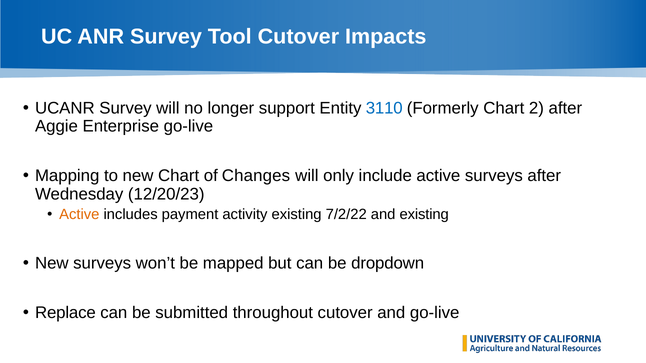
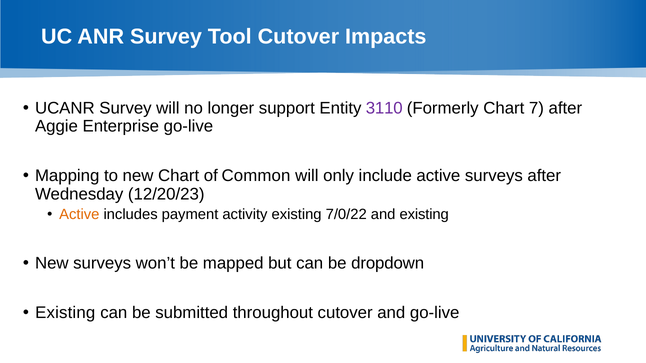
3110 colour: blue -> purple
2: 2 -> 7
Changes: Changes -> Common
7/2/22: 7/2/22 -> 7/0/22
Replace at (65, 313): Replace -> Existing
